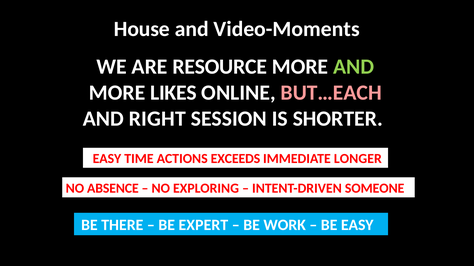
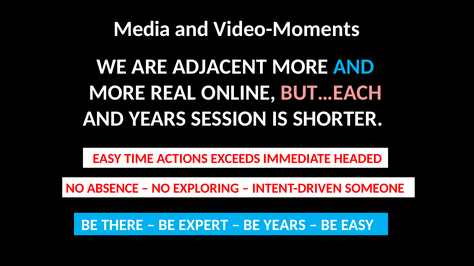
House: House -> Media
RESOURCE: RESOURCE -> ADJACENT
AND at (354, 67) colour: light green -> light blue
LIKES: LIKES -> REAL
AND RIGHT: RIGHT -> YEARS
LONGER: LONGER -> HEADED
BE WORK: WORK -> YEARS
